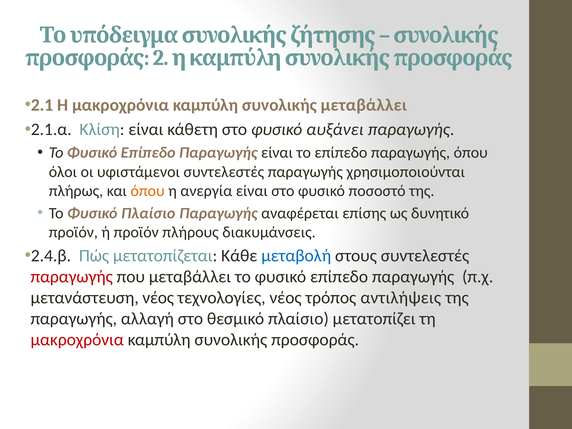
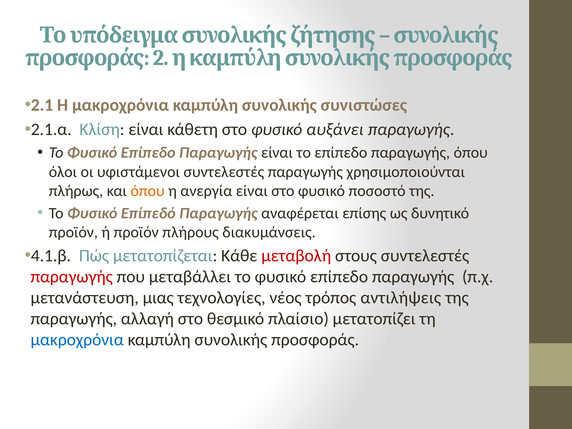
συνολικής μεταβάλλει: μεταβάλλει -> συνιστώσες
Φυσικό Πλαίσιο: Πλαίσιο -> Επίπεδό
2.4.β: 2.4.β -> 4.1.β
μεταβολή colour: blue -> red
μετανάστευση νέος: νέος -> μιας
μακροχρόνια at (77, 340) colour: red -> blue
